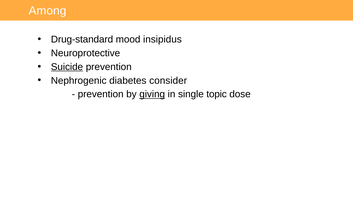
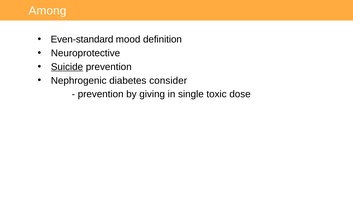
Drug-standard: Drug-standard -> Even-standard
insipidus: insipidus -> definition
giving underline: present -> none
topic: topic -> toxic
